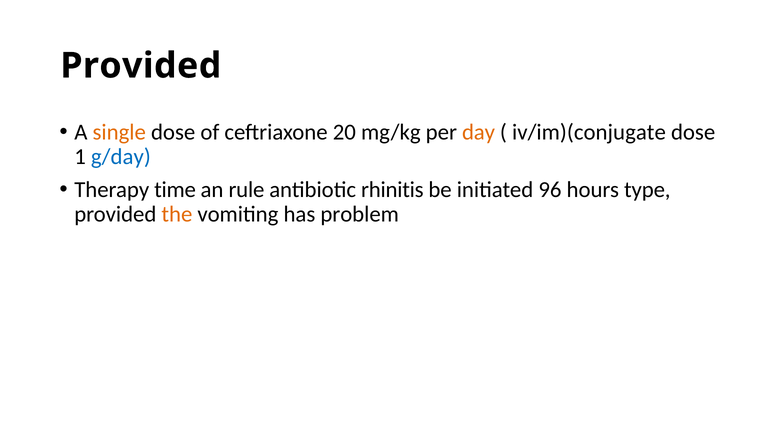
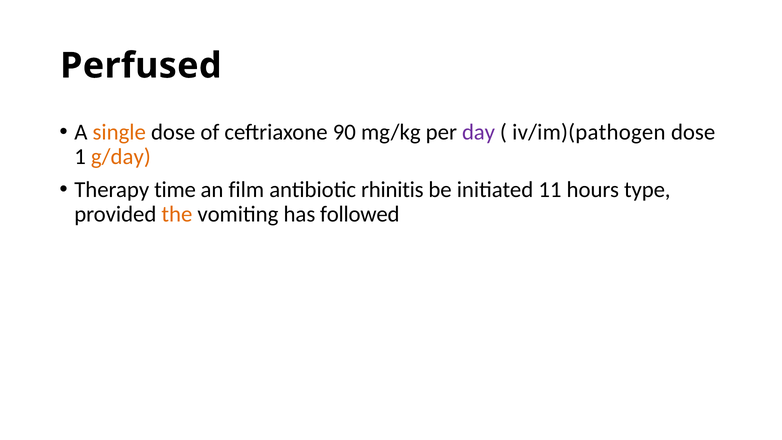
Provided at (141, 66): Provided -> Perfused
20: 20 -> 90
day colour: orange -> purple
iv/im)(conjugate: iv/im)(conjugate -> iv/im)(pathogen
g/day colour: blue -> orange
rule: rule -> film
96: 96 -> 11
problem: problem -> followed
